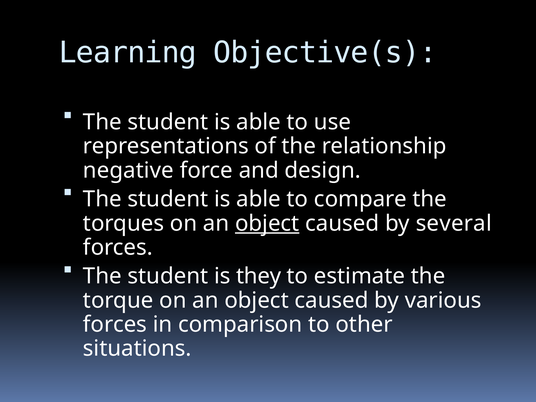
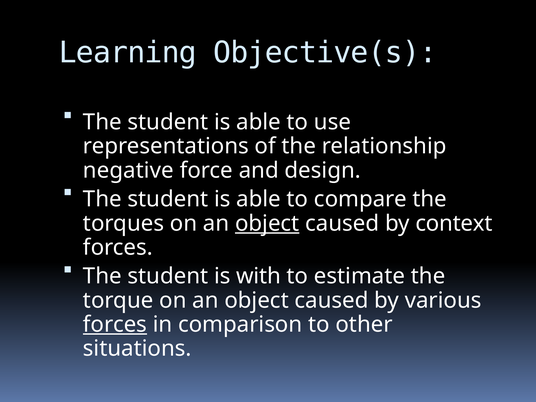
several: several -> context
they: they -> with
forces at (115, 324) underline: none -> present
